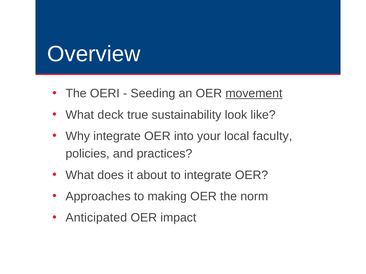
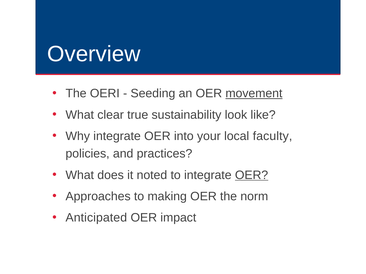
deck: deck -> clear
about: about -> noted
OER at (252, 175) underline: none -> present
